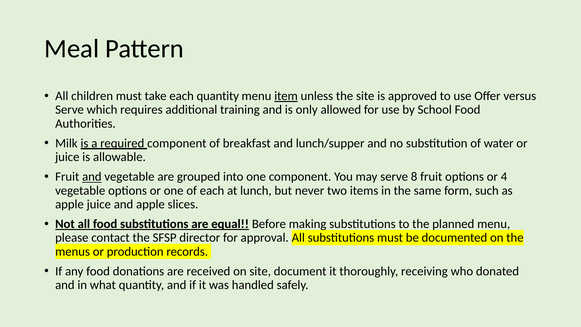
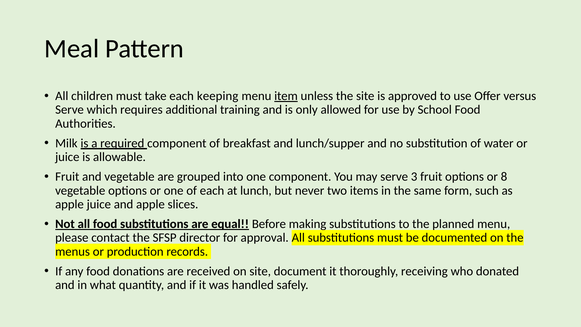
each quantity: quantity -> keeping
and at (92, 177) underline: present -> none
8: 8 -> 3
4: 4 -> 8
